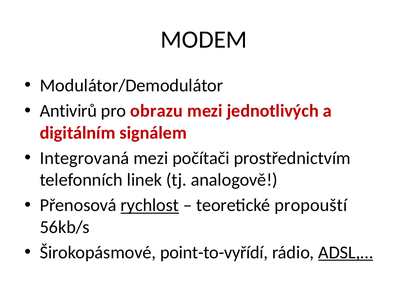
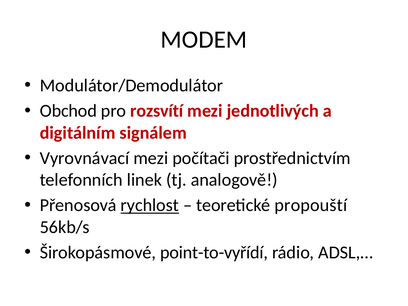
Antivirů: Antivirů -> Obchod
obrazu: obrazu -> rozsvítí
Integrovaná: Integrovaná -> Vyrovnávací
ADSL,… underline: present -> none
